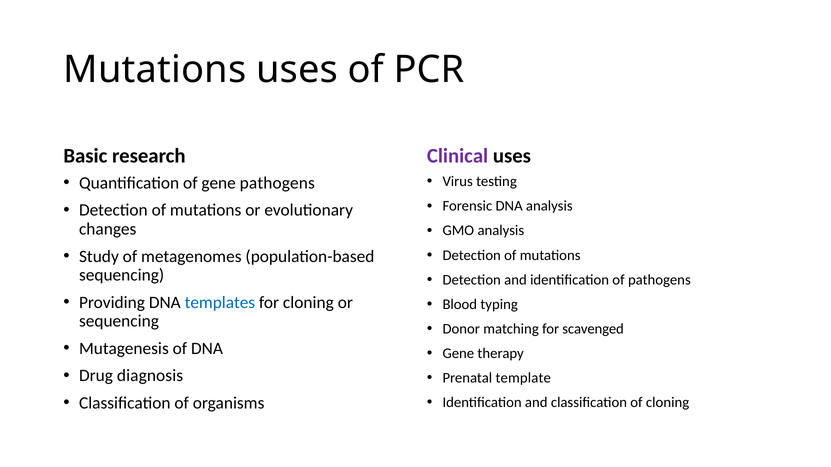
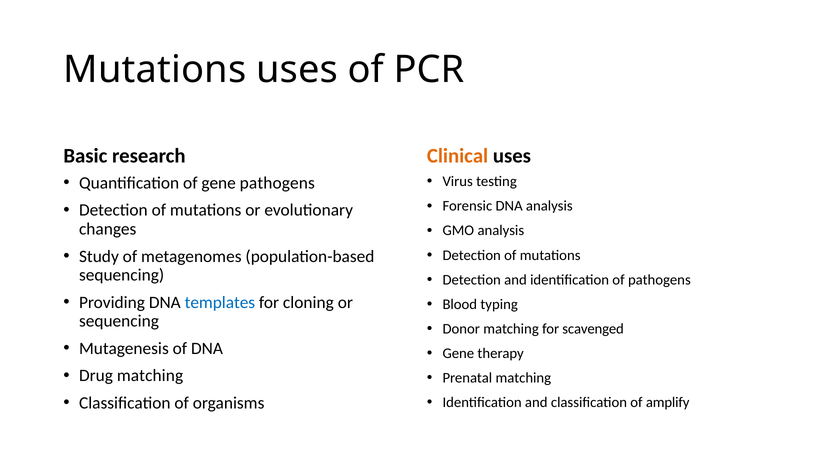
Clinical colour: purple -> orange
Drug diagnosis: diagnosis -> matching
Prenatal template: template -> matching
of cloning: cloning -> amplify
